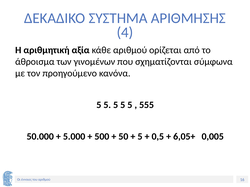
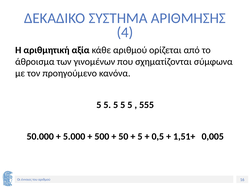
6,05+: 6,05+ -> 1,51+
